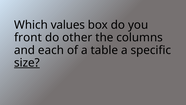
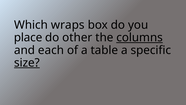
values: values -> wraps
front: front -> place
columns underline: none -> present
